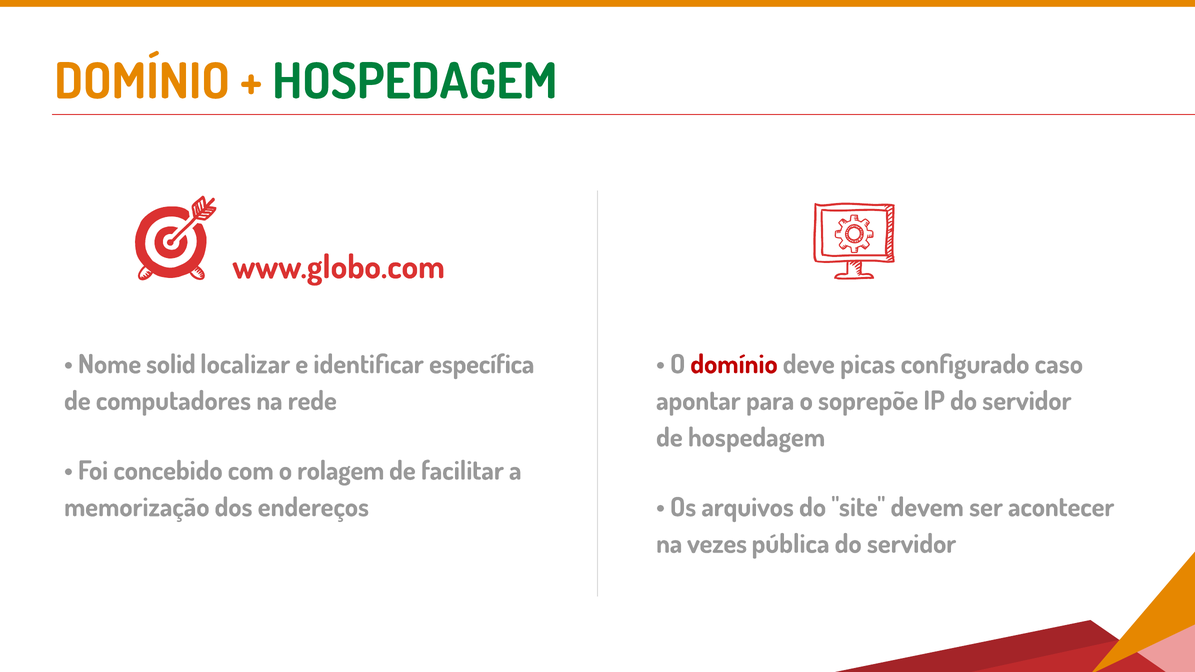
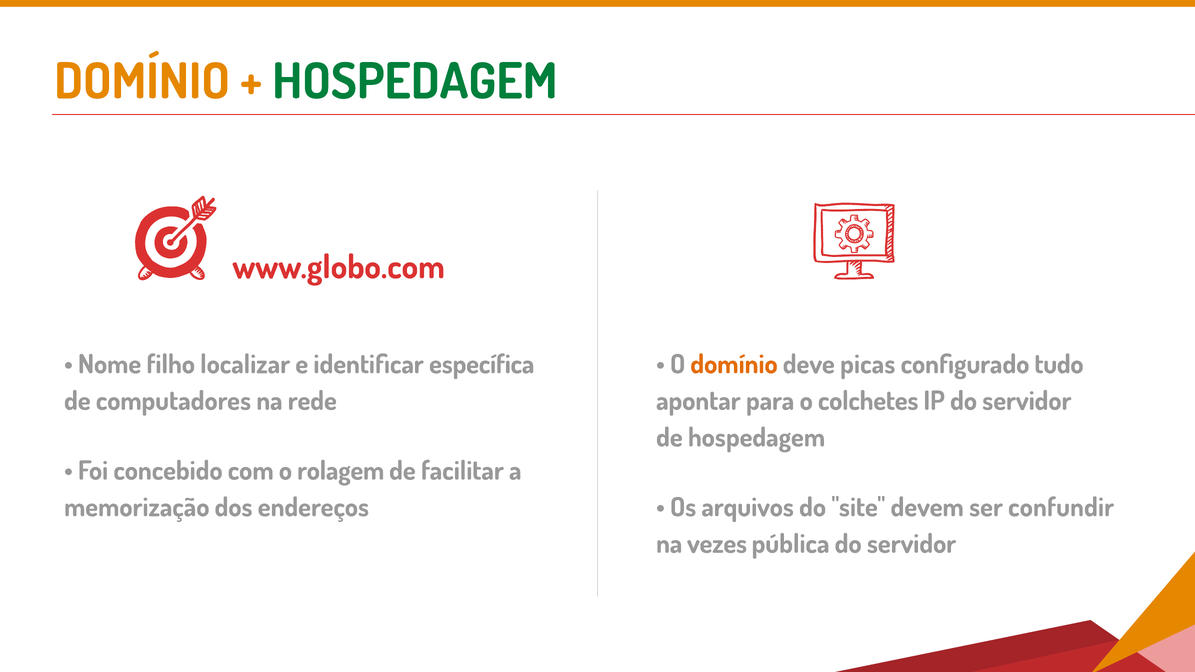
solid: solid -> filho
domínio at (734, 365) colour: red -> orange
caso: caso -> tudo
soprepõe: soprepõe -> colchetes
acontecer: acontecer -> confundir
